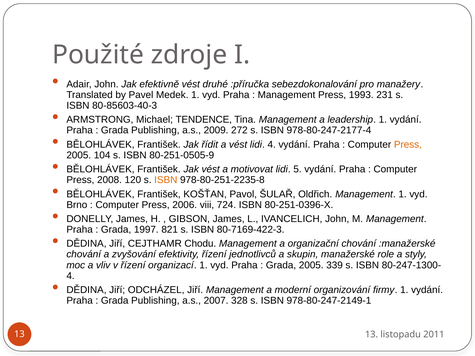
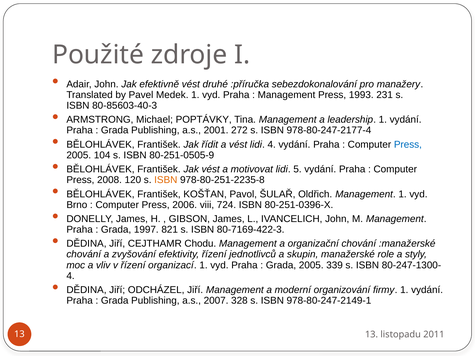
TENDENCE: TENDENCE -> POPTÁVKY
2009: 2009 -> 2001
Press at (408, 145) colour: orange -> blue
